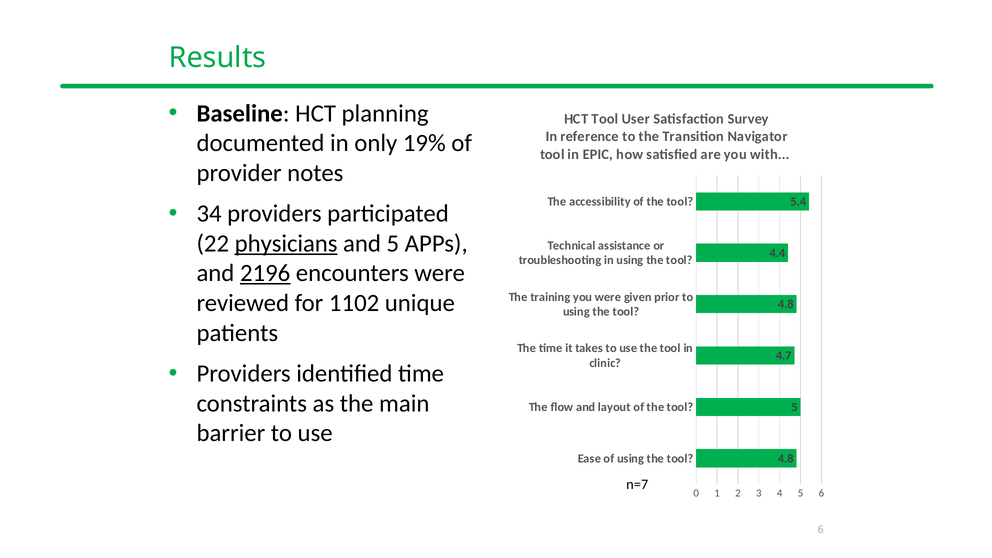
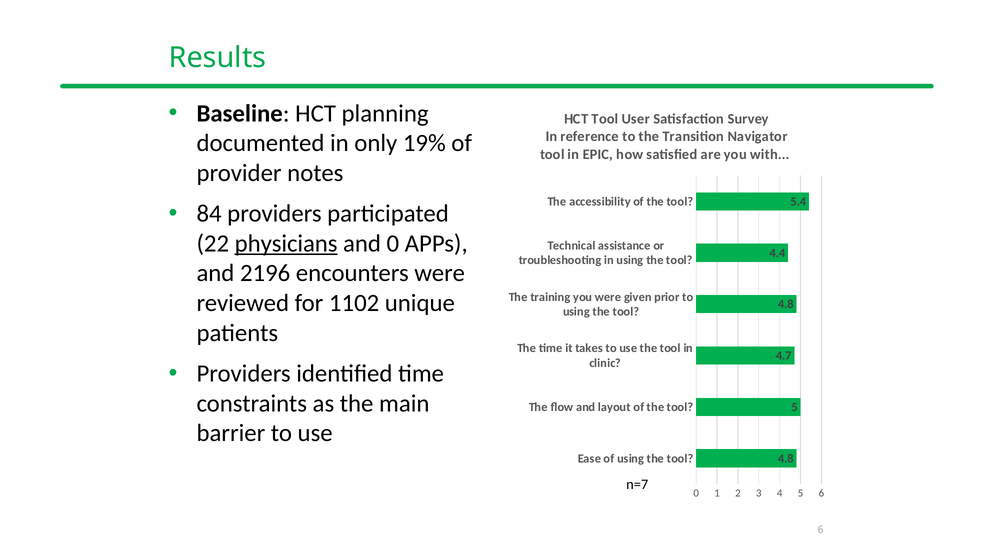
34: 34 -> 84
and 5: 5 -> 0
2196 underline: present -> none
